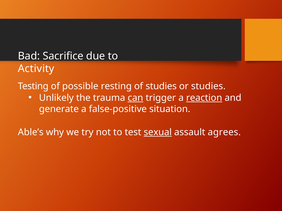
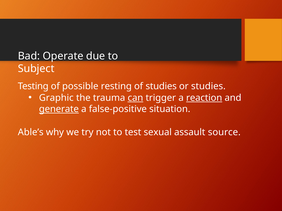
Sacrifice: Sacrifice -> Operate
Activity: Activity -> Subject
Unlikely: Unlikely -> Graphic
generate underline: none -> present
sexual underline: present -> none
agrees: agrees -> source
